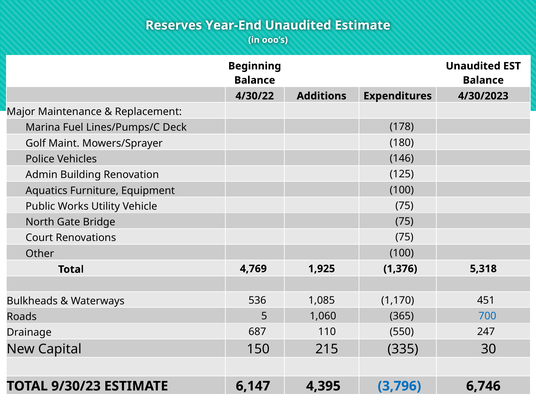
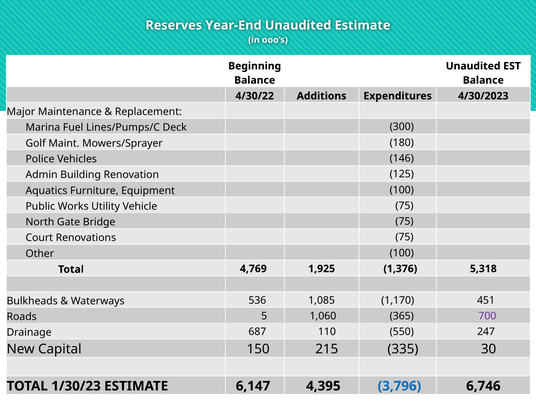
178: 178 -> 300
700 colour: blue -> purple
9/30/23: 9/30/23 -> 1/30/23
